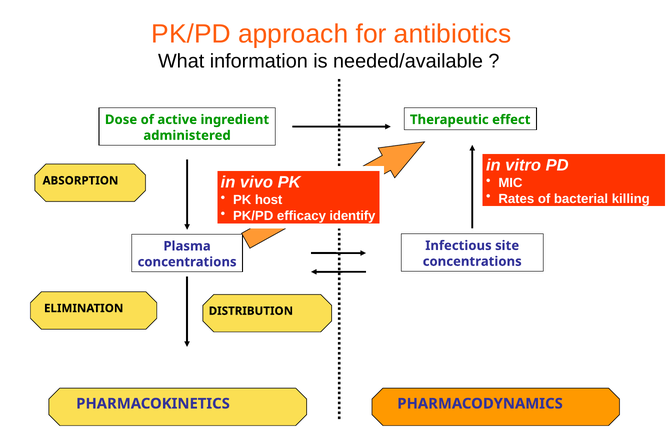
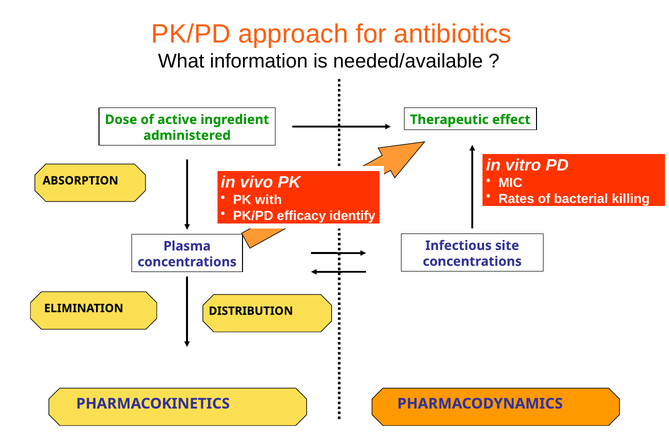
host: host -> with
